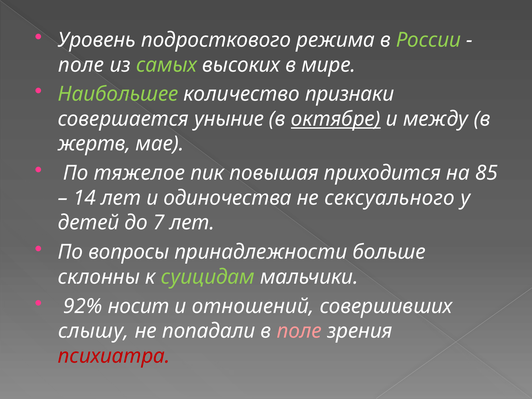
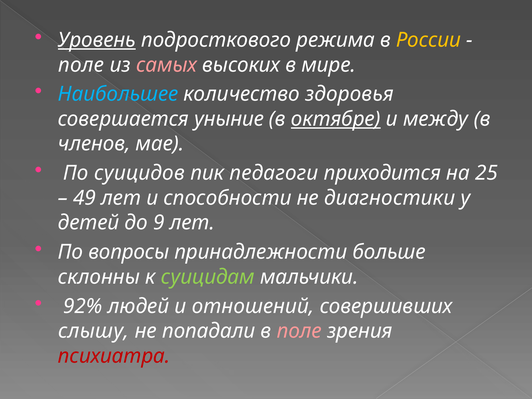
Уровень underline: none -> present
России colour: light green -> yellow
самых colour: light green -> pink
Наибольшее colour: light green -> light blue
признаки: признаки -> здоровья
жертв: жертв -> членов
тяжелое: тяжелое -> суицидов
повышая: повышая -> педагоги
85: 85 -> 25
14: 14 -> 49
одиночества: одиночества -> способности
сексуального: сексуального -> диагностики
7: 7 -> 9
носит: носит -> людей
